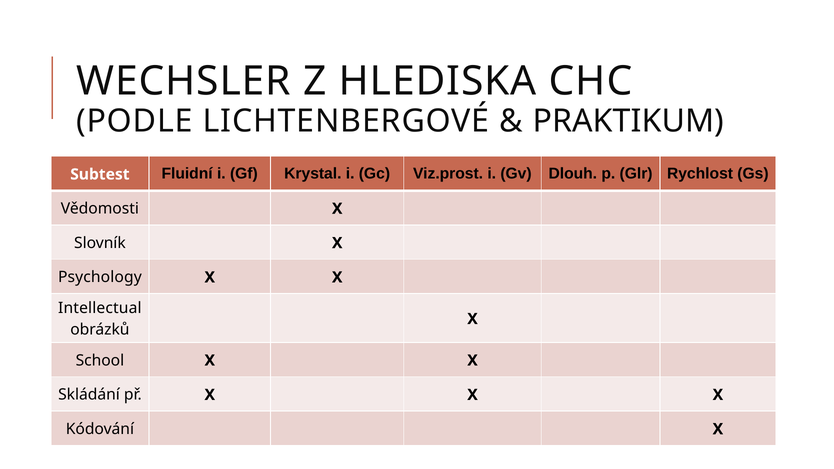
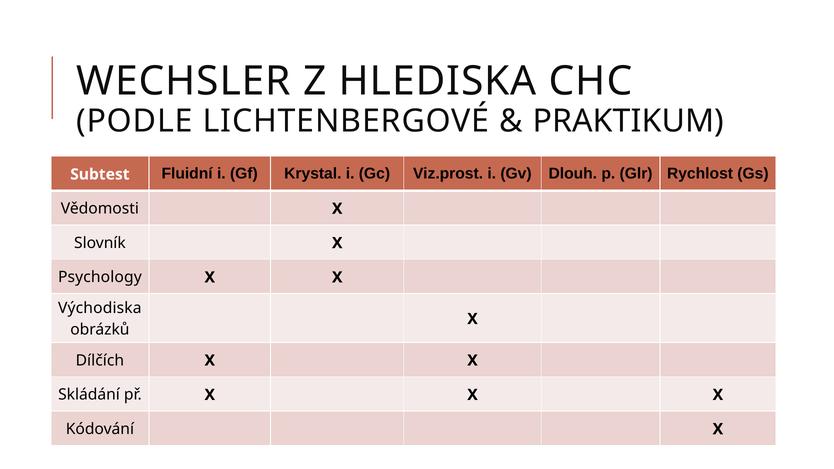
Intellectual: Intellectual -> Východiska
School: School -> Dílčích
